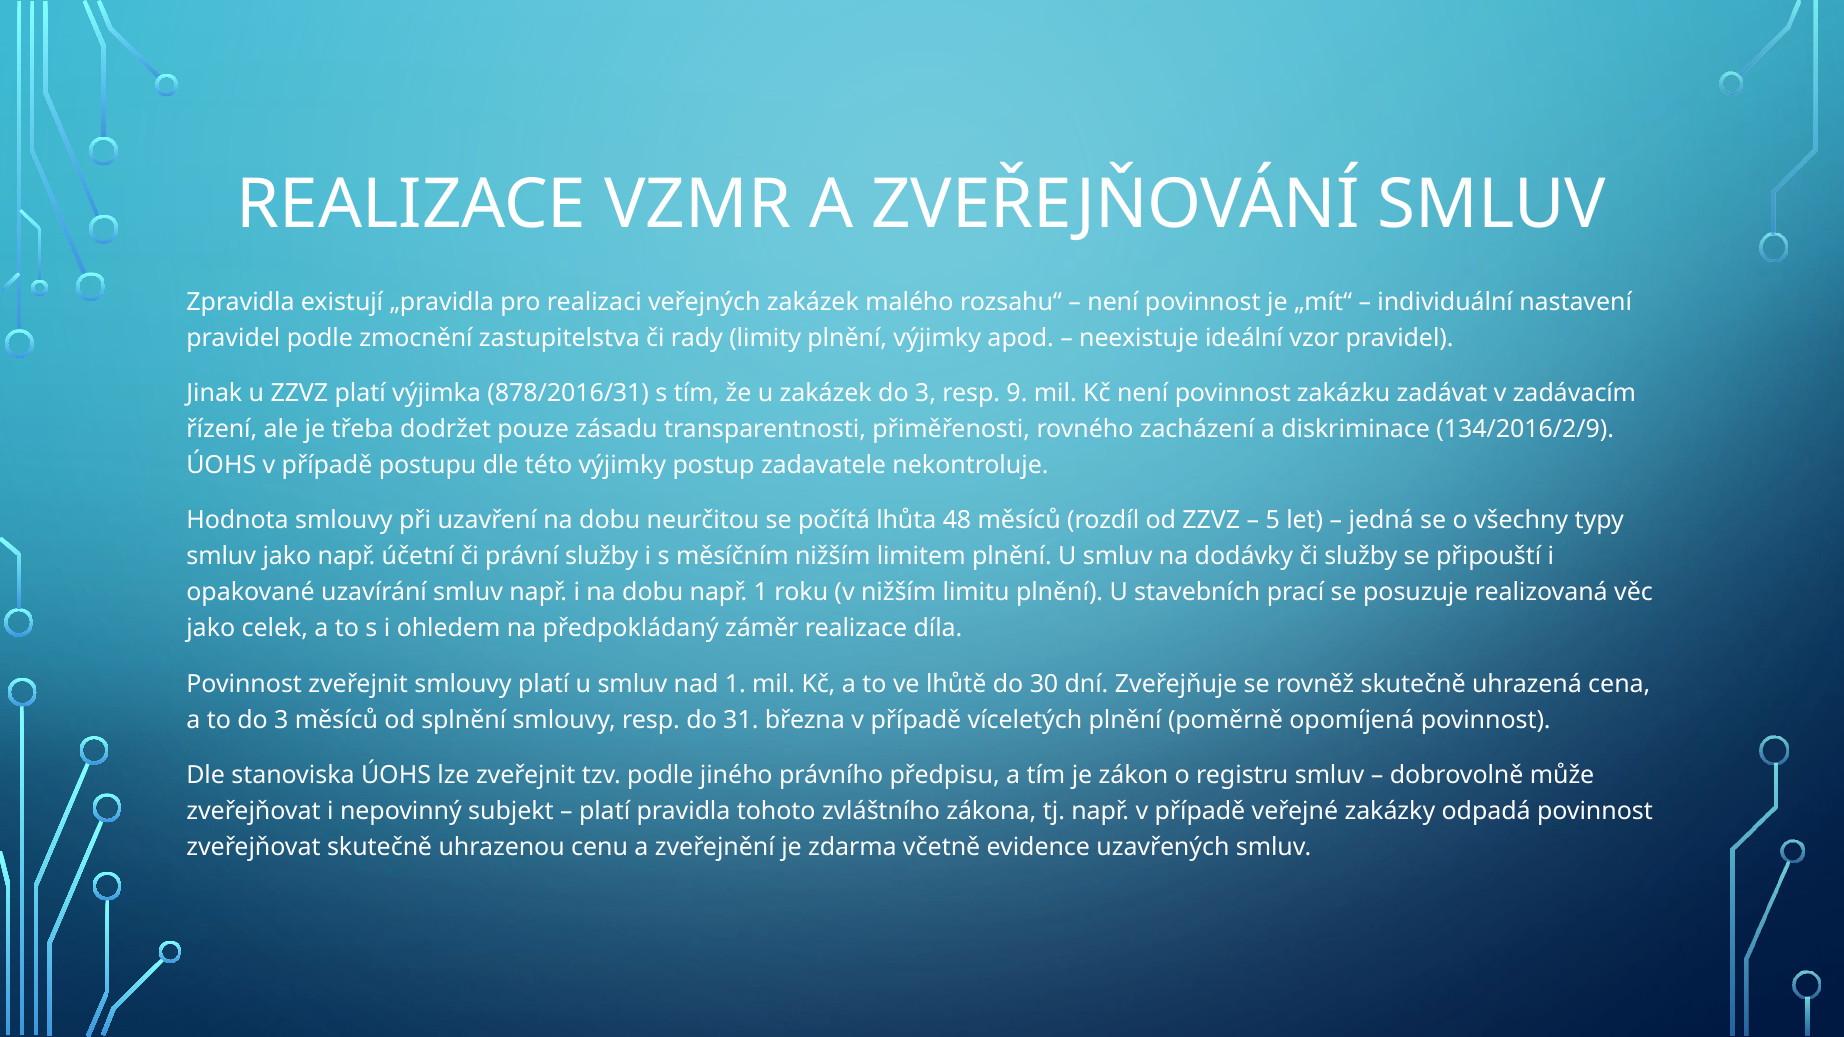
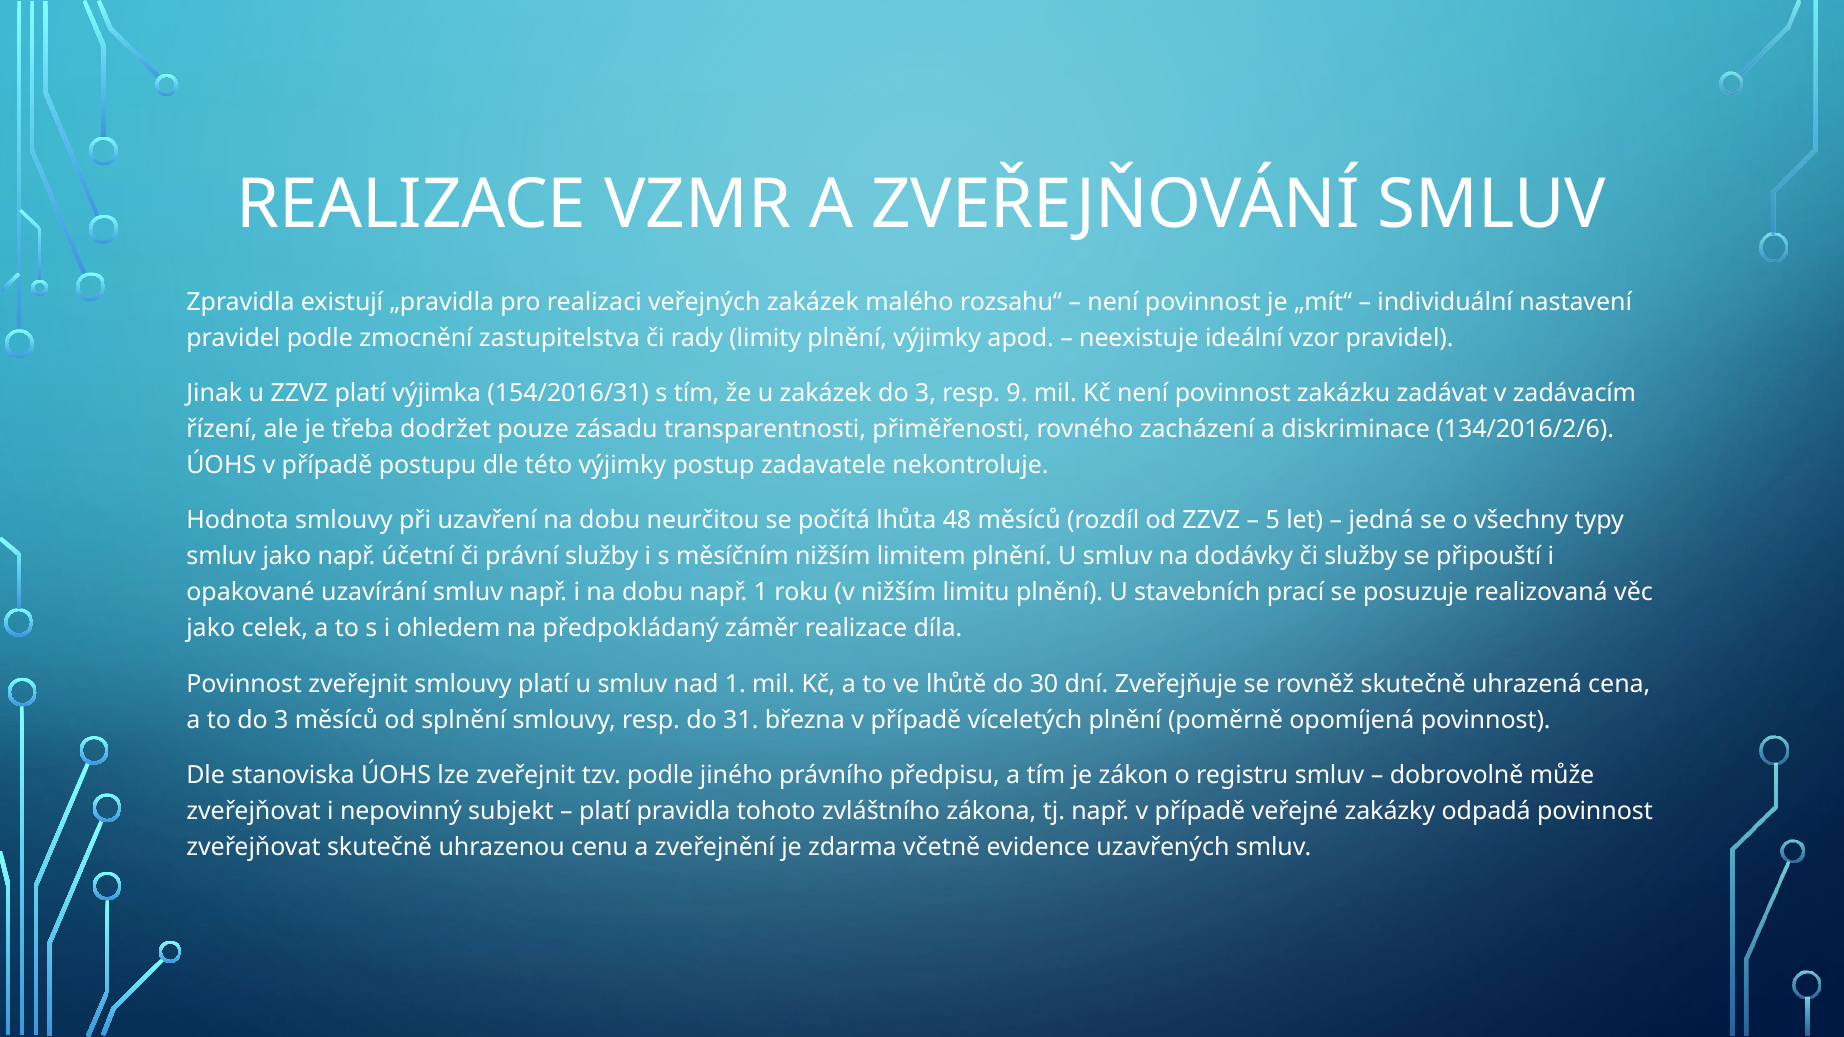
878/2016/31: 878/2016/31 -> 154/2016/31
134/2016/2/9: 134/2016/2/9 -> 134/2016/2/6
